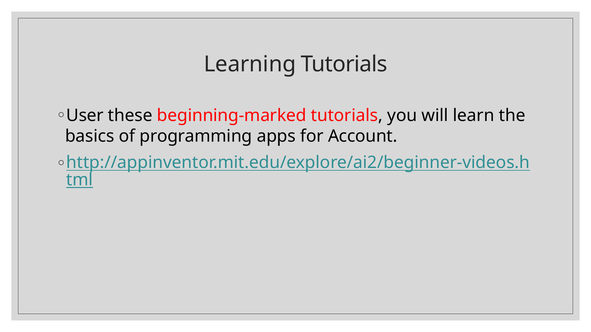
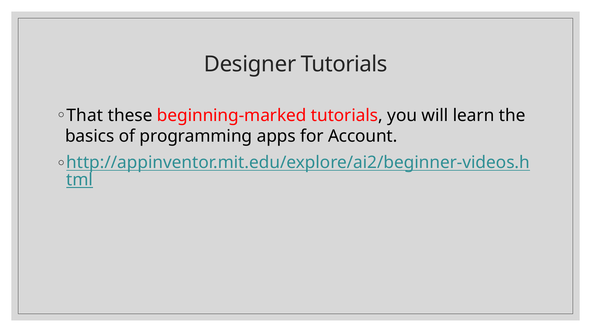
Learning: Learning -> Designer
User: User -> That
